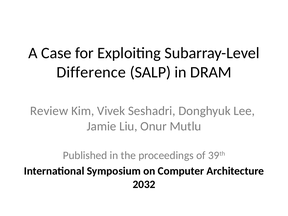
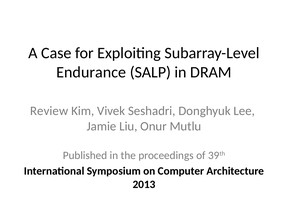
Difference: Difference -> Endurance
2032: 2032 -> 2013
